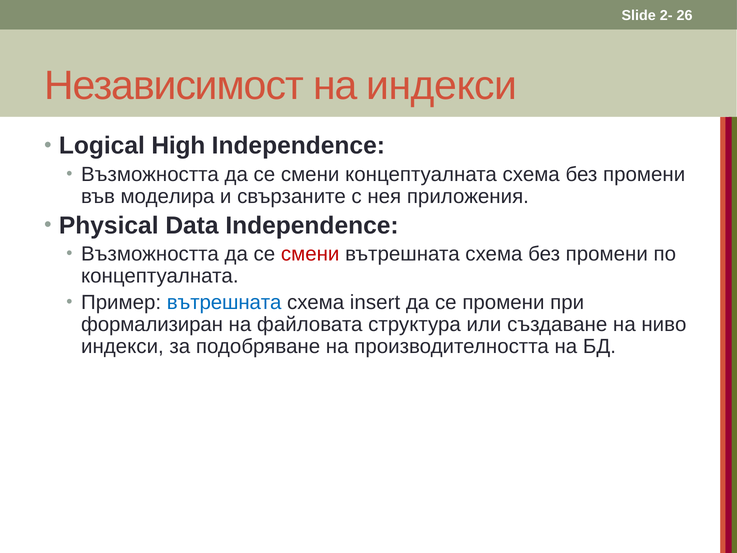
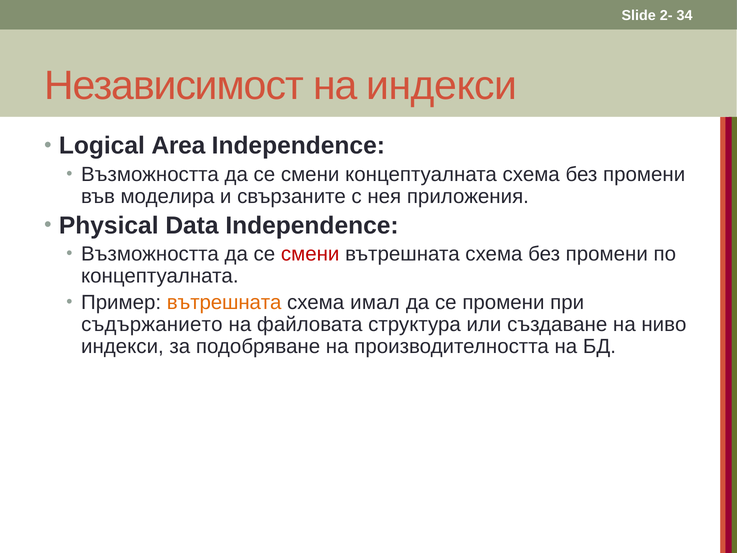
26: 26 -> 34
High: High -> Area
вътрешната at (224, 302) colour: blue -> orange
insert: insert -> имал
формализиран: формализиран -> съдържанието
